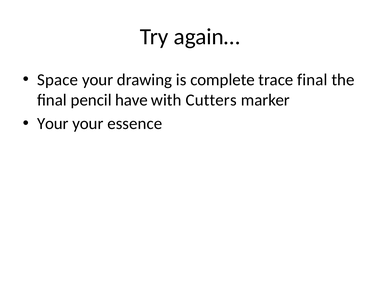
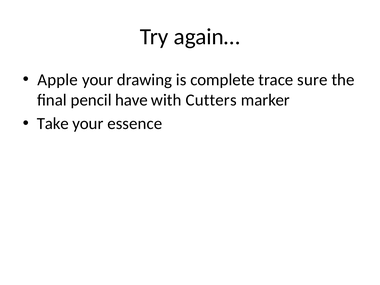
Space: Space -> Apple
trace final: final -> sure
Your at (53, 124): Your -> Take
